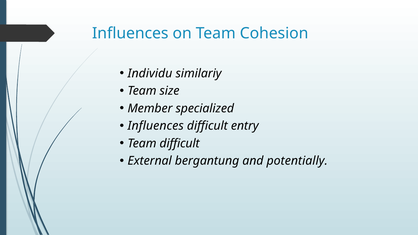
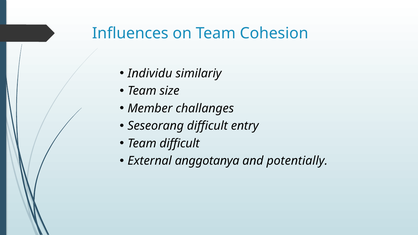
specialized: specialized -> challanges
Influences at (156, 126): Influences -> Seseorang
bergantung: bergantung -> anggotanya
